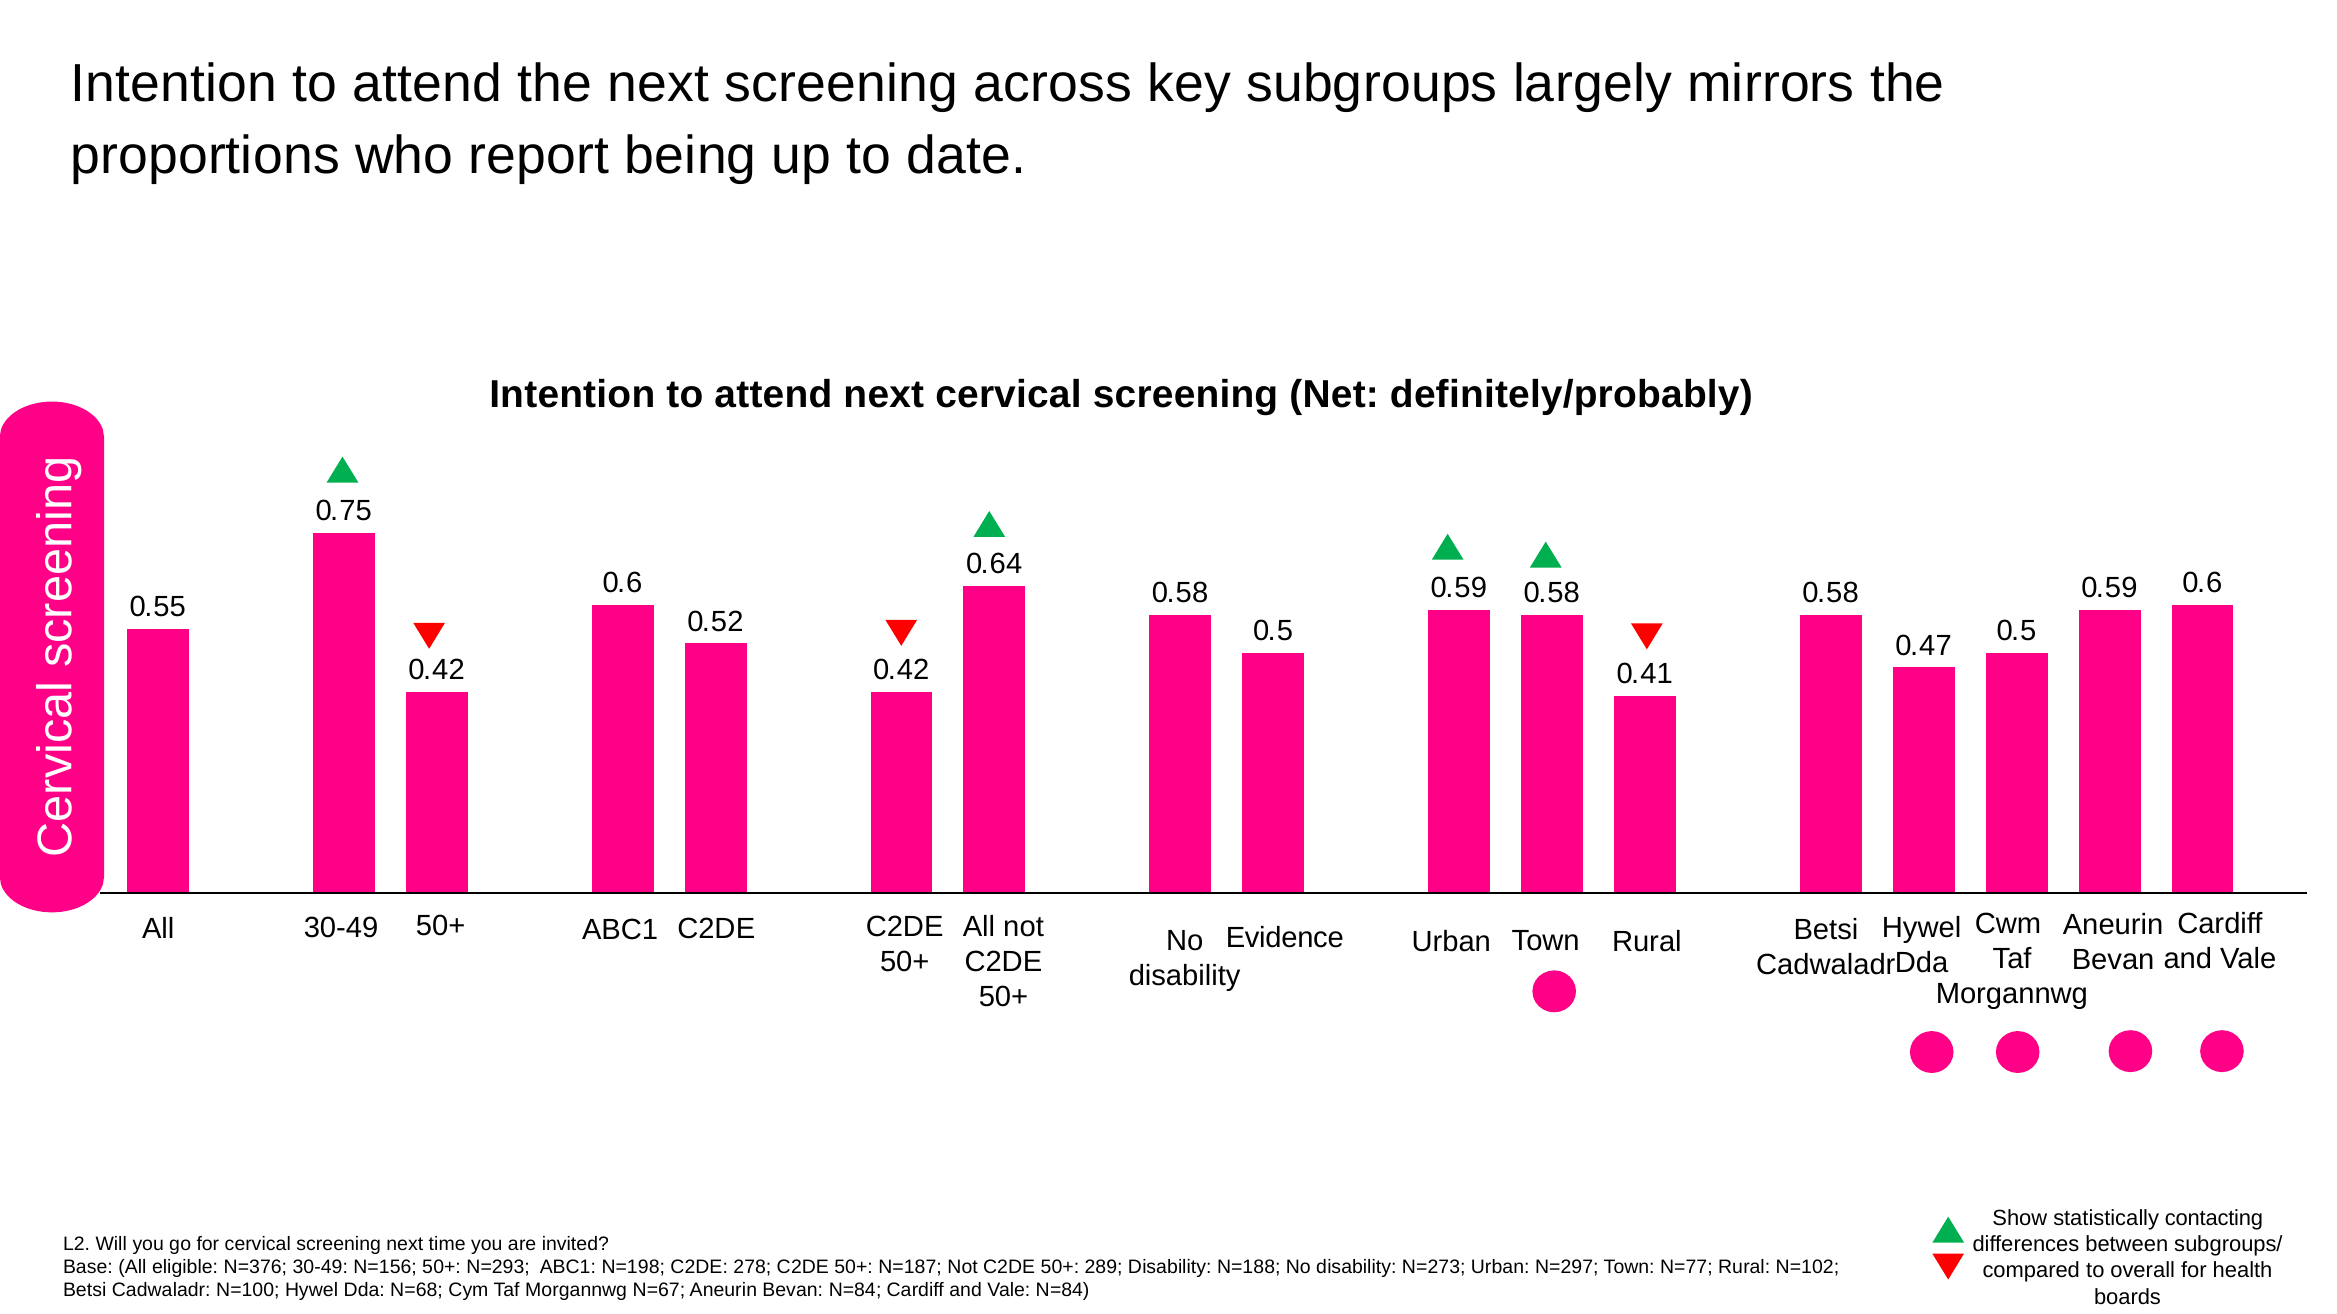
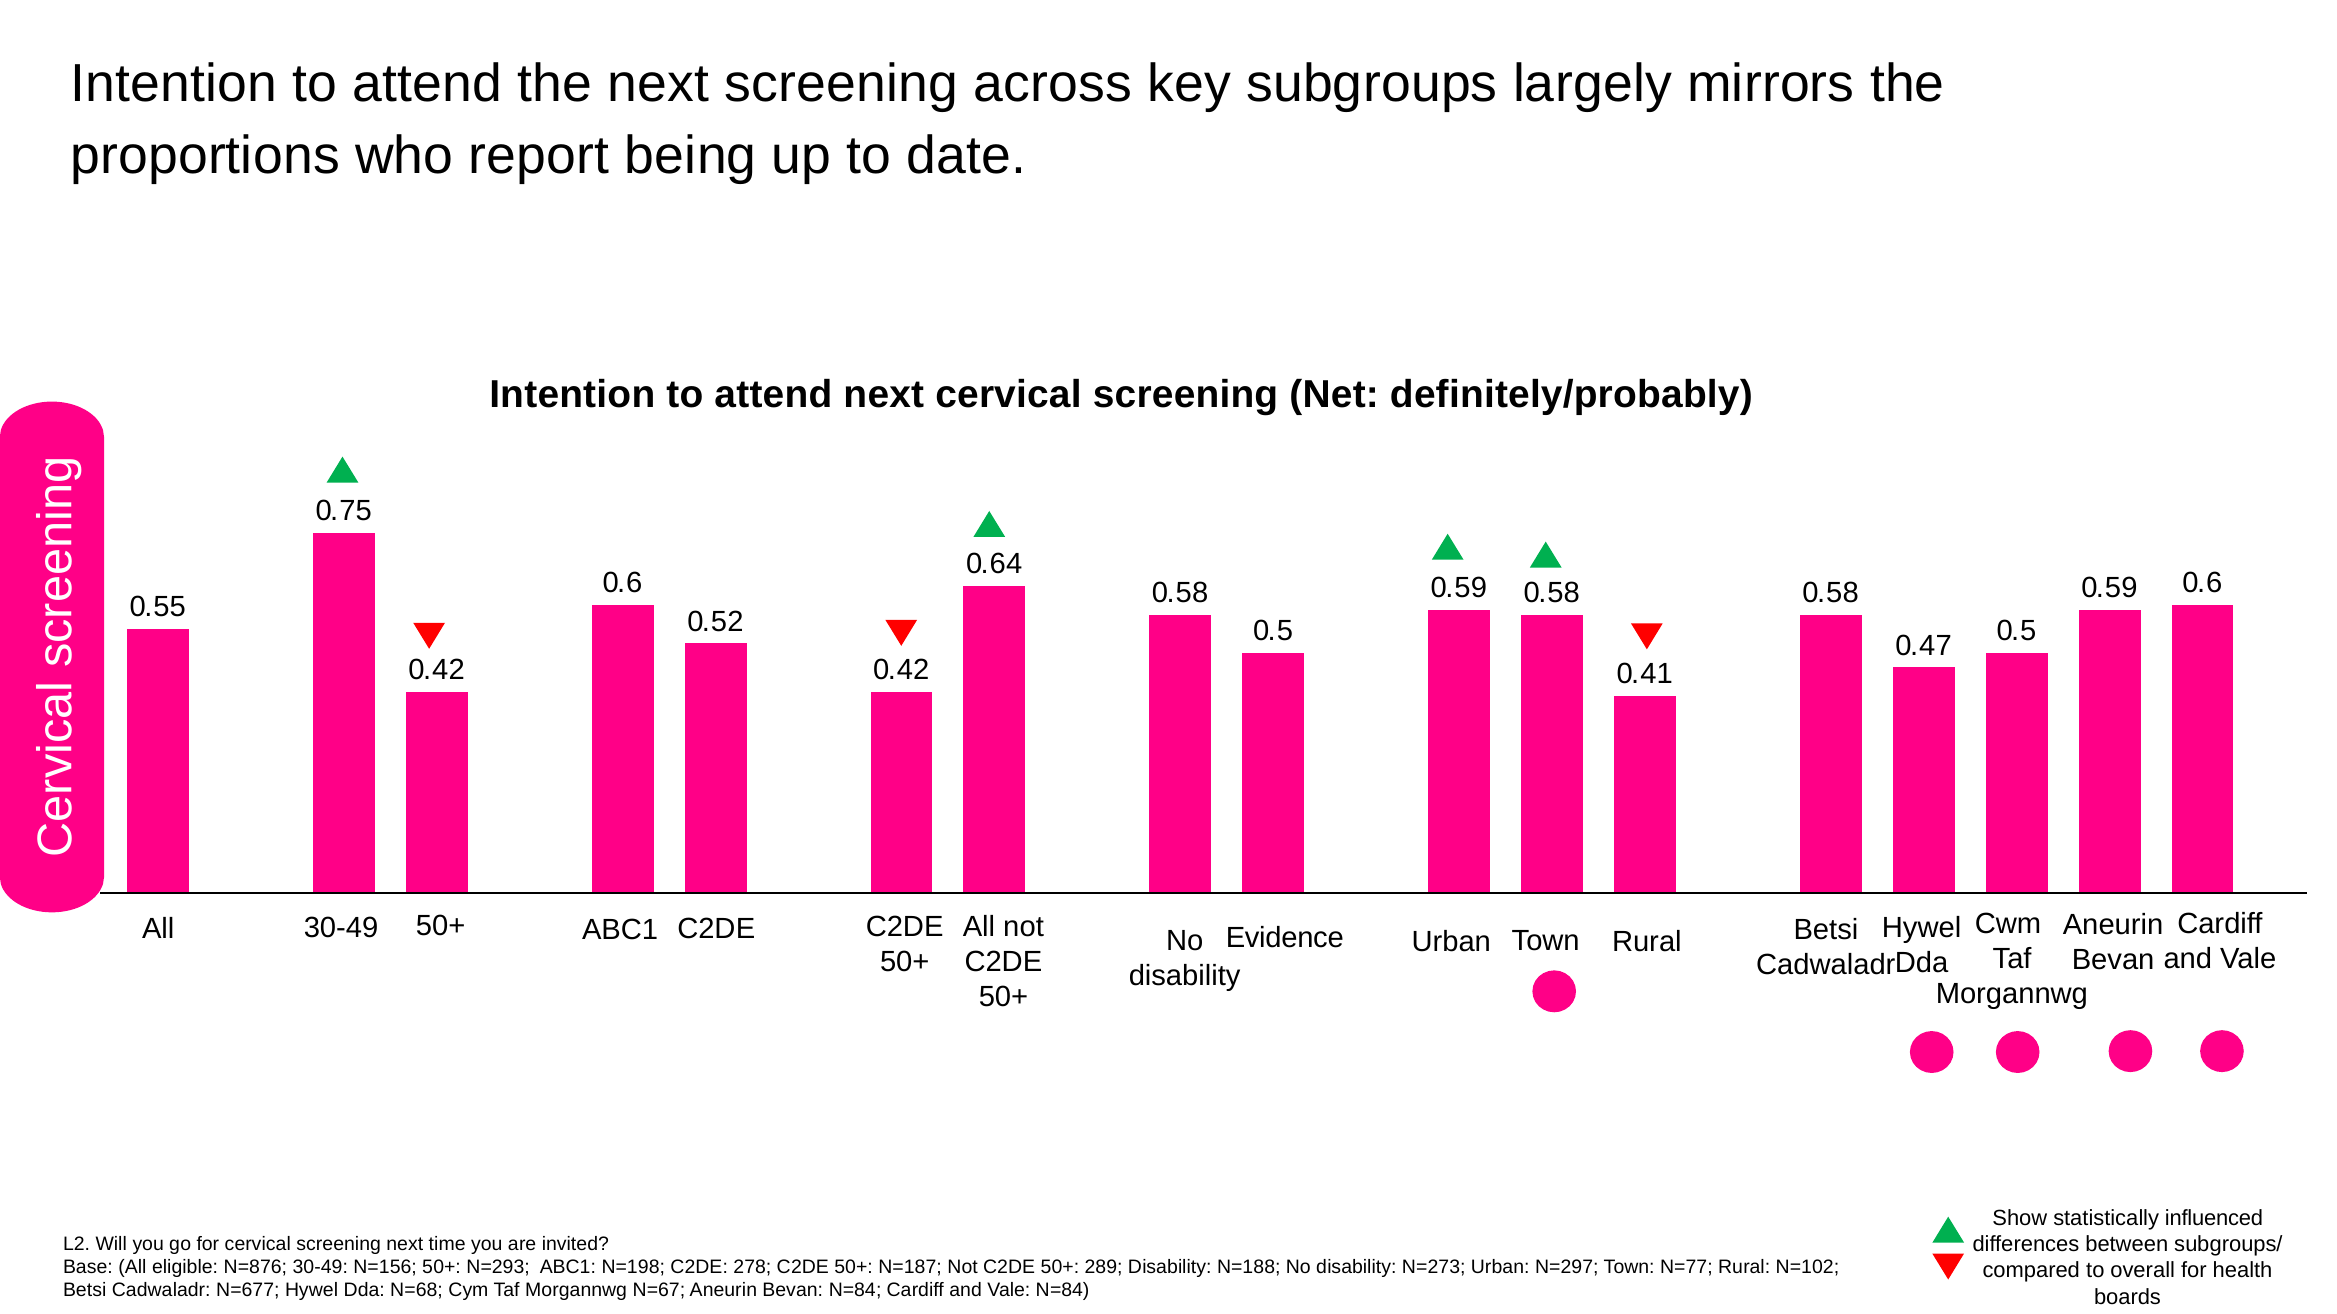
contacting: contacting -> influenced
N=376: N=376 -> N=876
N=100: N=100 -> N=677
